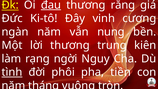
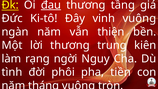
rằng: rằng -> tầng
vinh cương: cương -> vuông
nung: nung -> thiện
tình underline: present -> none
